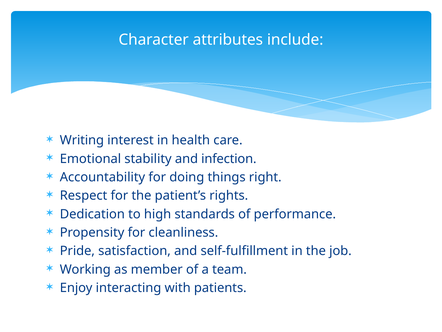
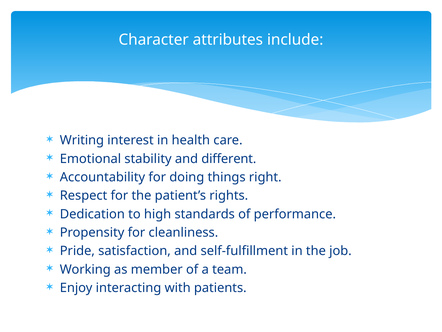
infection: infection -> different
